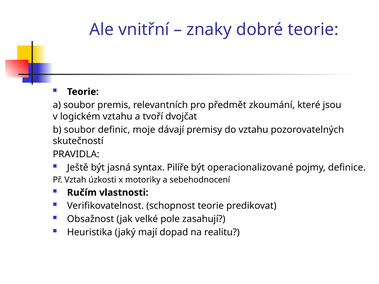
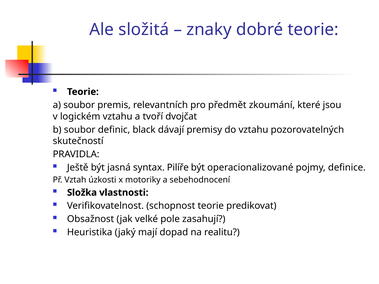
vnitřní: vnitřní -> složitá
moje: moje -> black
Ručím: Ručím -> Složka
